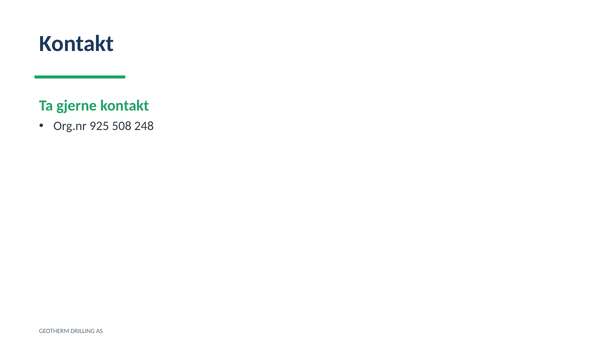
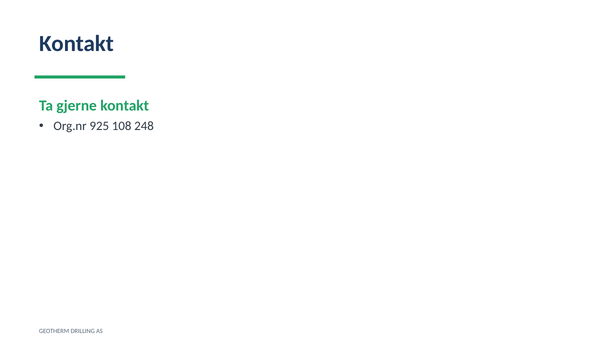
508: 508 -> 108
